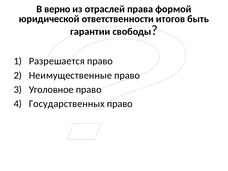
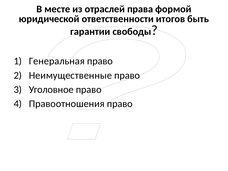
верно: верно -> месте
Разрешается: Разрешается -> Генеральная
Государственных: Государственных -> Правоотношения
